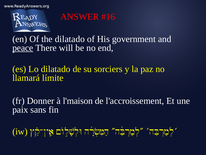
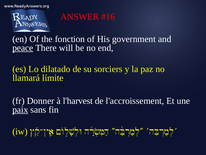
the dilatado: dilatado -> fonction
l'maison: l'maison -> l'harvest
paix underline: none -> present
